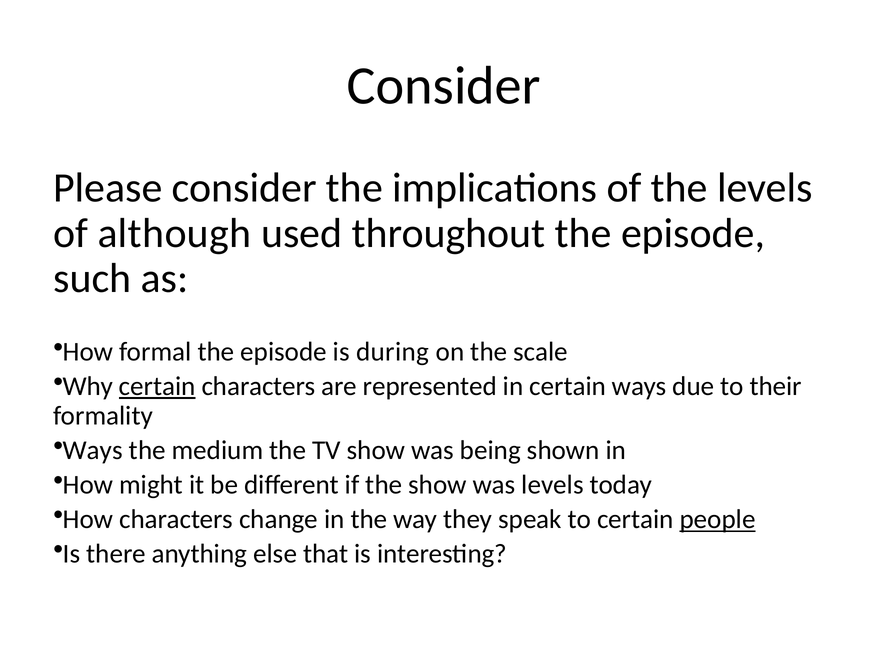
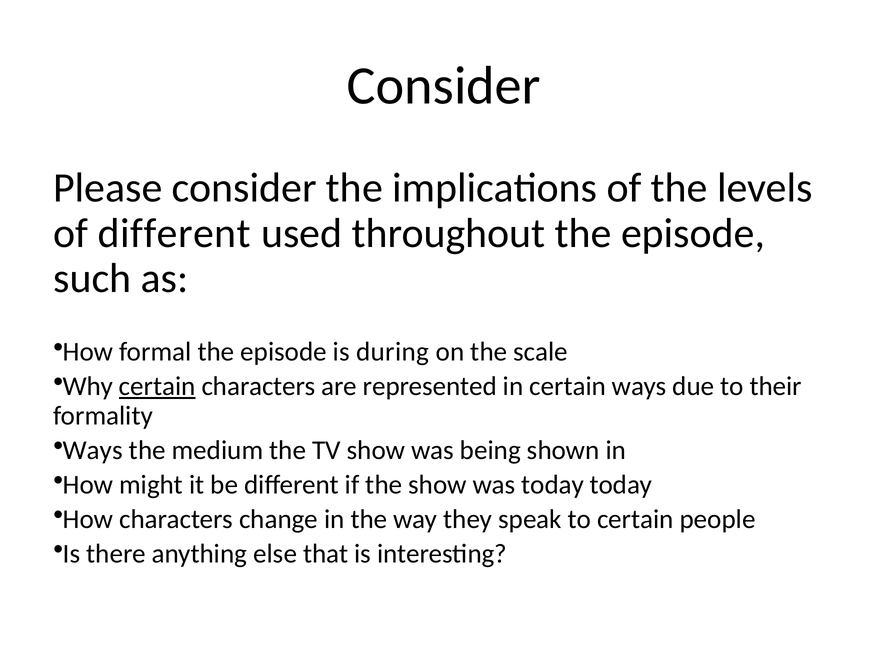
of although: although -> different
was levels: levels -> today
people underline: present -> none
